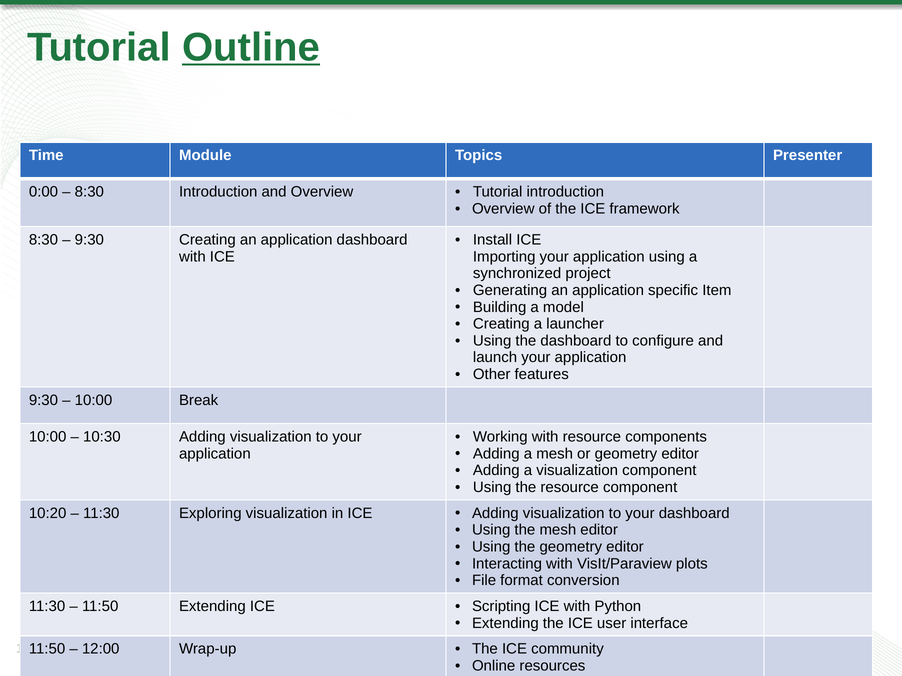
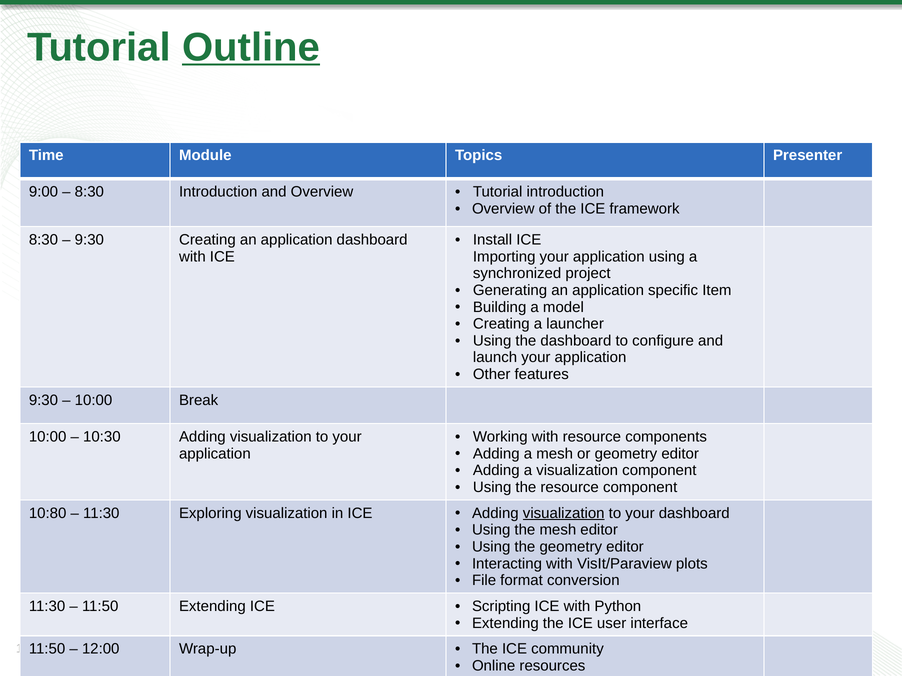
0:00: 0:00 -> 9:00
10:20: 10:20 -> 10:80
visualization at (564, 513) underline: none -> present
